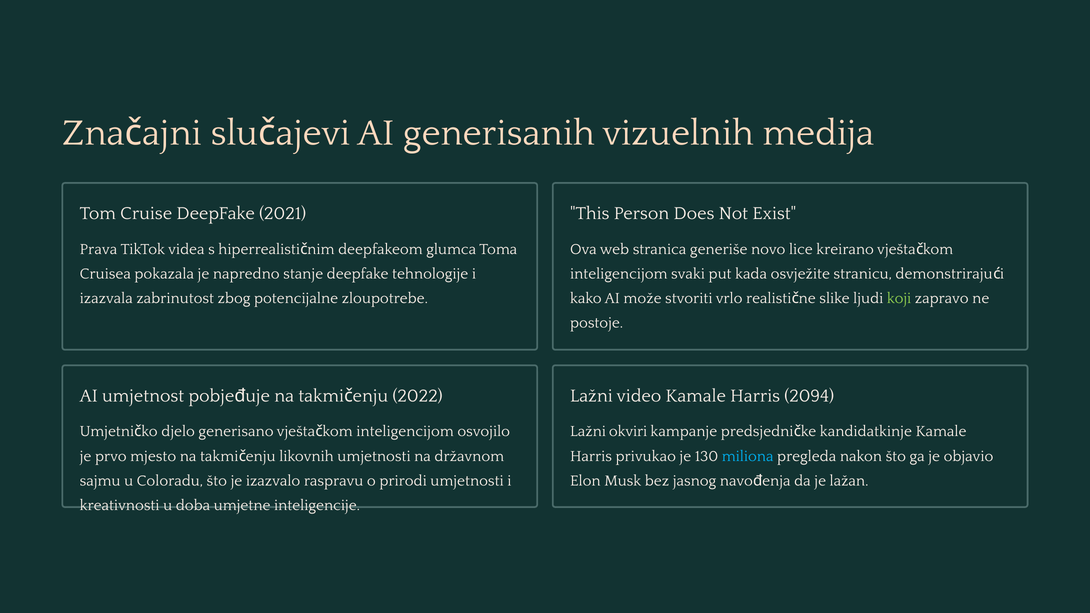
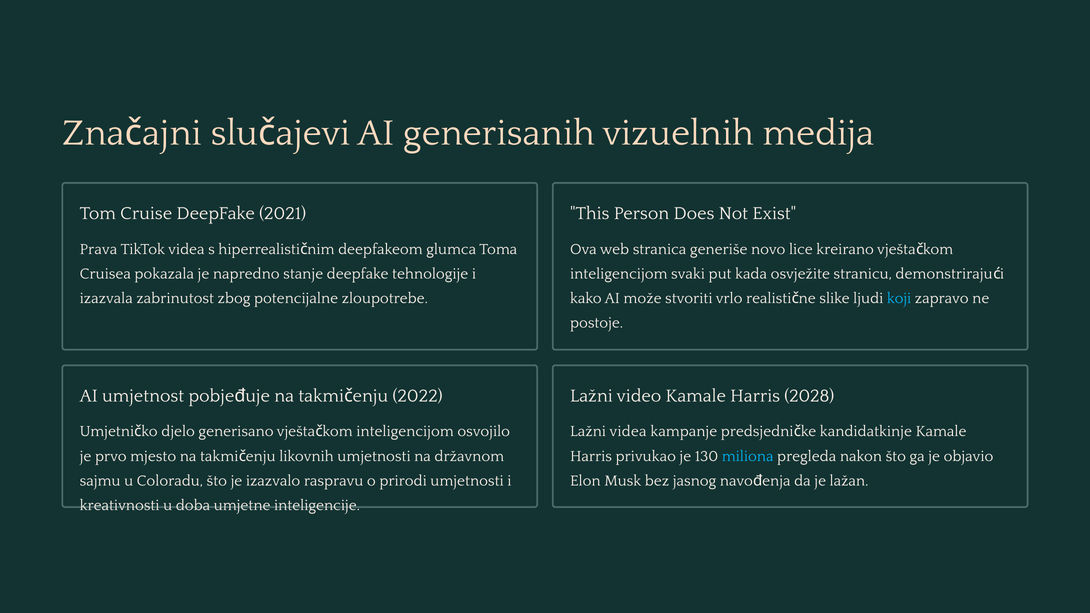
koji colour: light green -> light blue
2094: 2094 -> 2028
Lažni okviri: okviri -> videa
